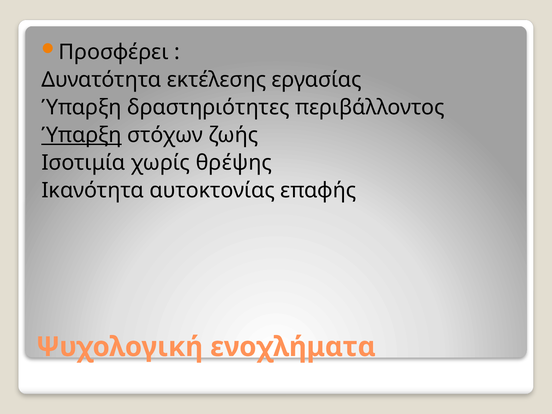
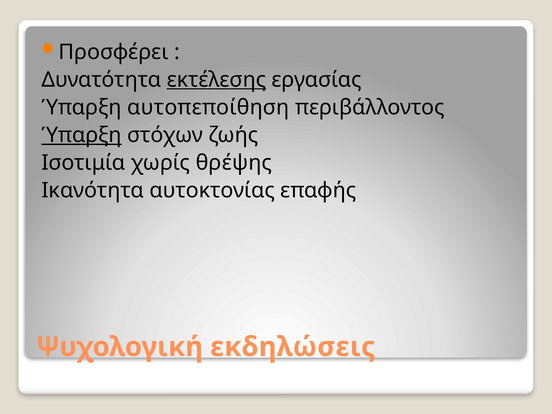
εκτέλεσης underline: none -> present
δραστηριότητες: δραστηριότητες -> αυτοπεποίθηση
ενοχλήματα: ενοχλήματα -> εκδηλώσεις
